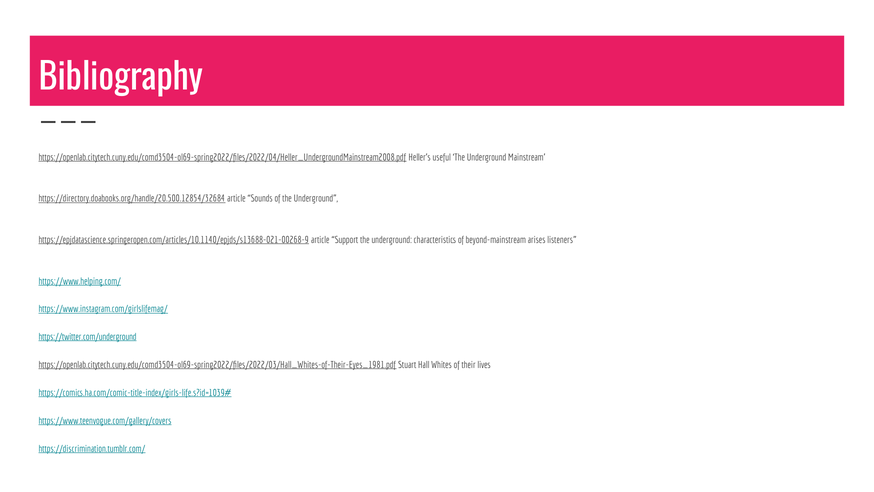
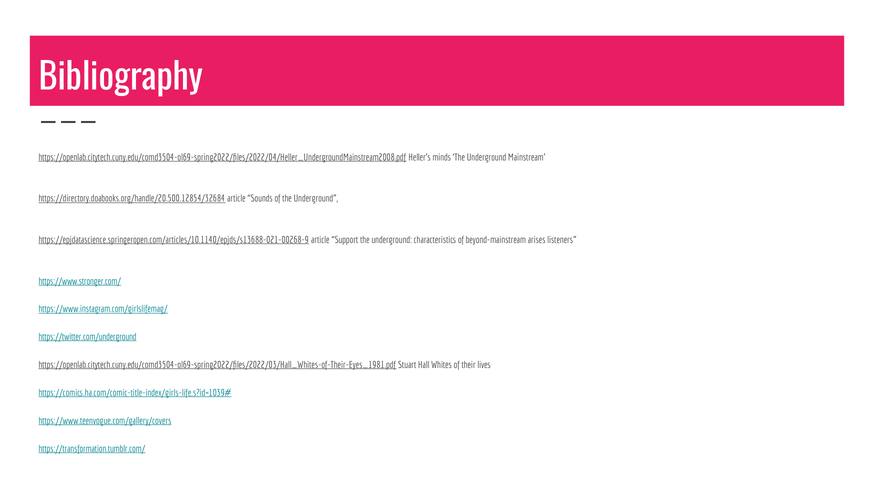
useful: useful -> minds
https://www.helping.com/: https://www.helping.com/ -> https://www.stronger.com/
https://discrimination.tumblr.com/: https://discrimination.tumblr.com/ -> https://transformation.tumblr.com/
